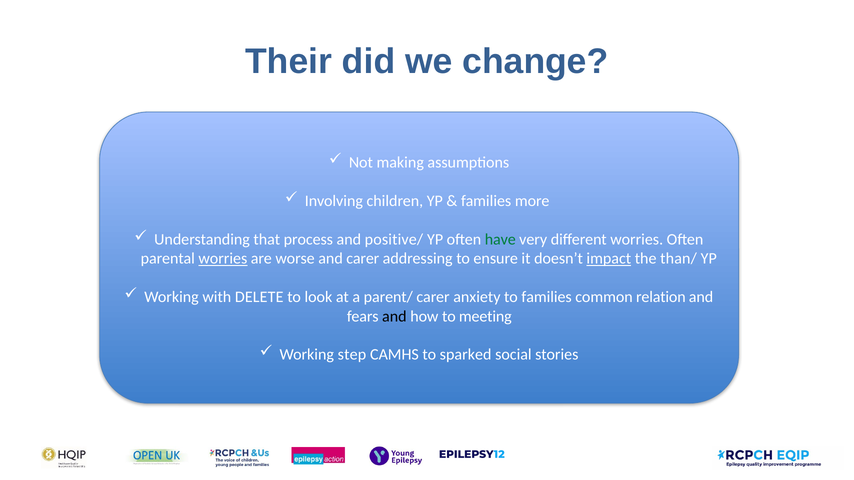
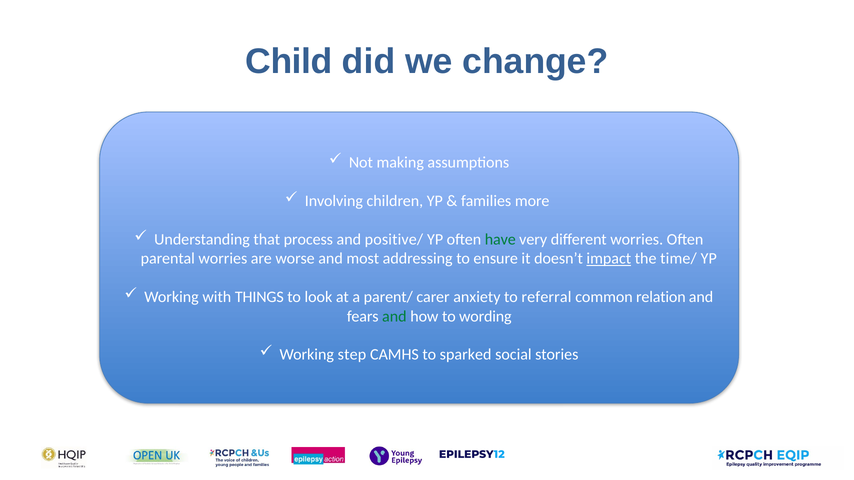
Their: Their -> Child
worries at (223, 259) underline: present -> none
and carer: carer -> most
than/: than/ -> time/
DELETE: DELETE -> THINGS
to families: families -> referral
and at (394, 317) colour: black -> green
meeting: meeting -> wording
